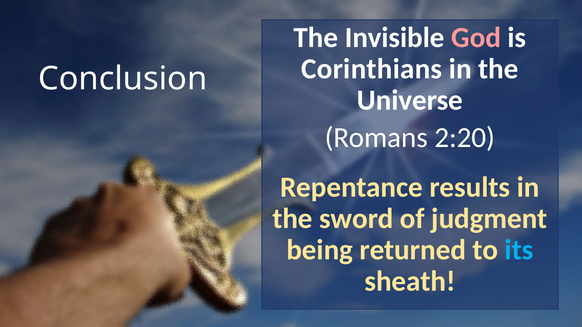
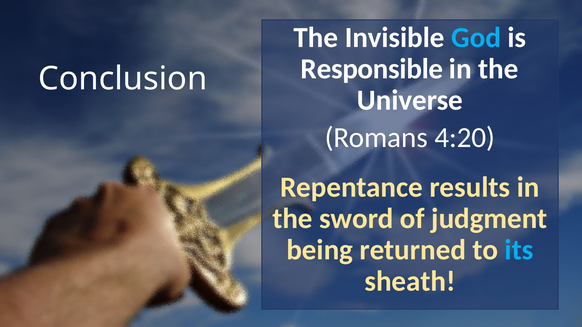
God colour: pink -> light blue
Corinthians: Corinthians -> Responsible
2:20: 2:20 -> 4:20
